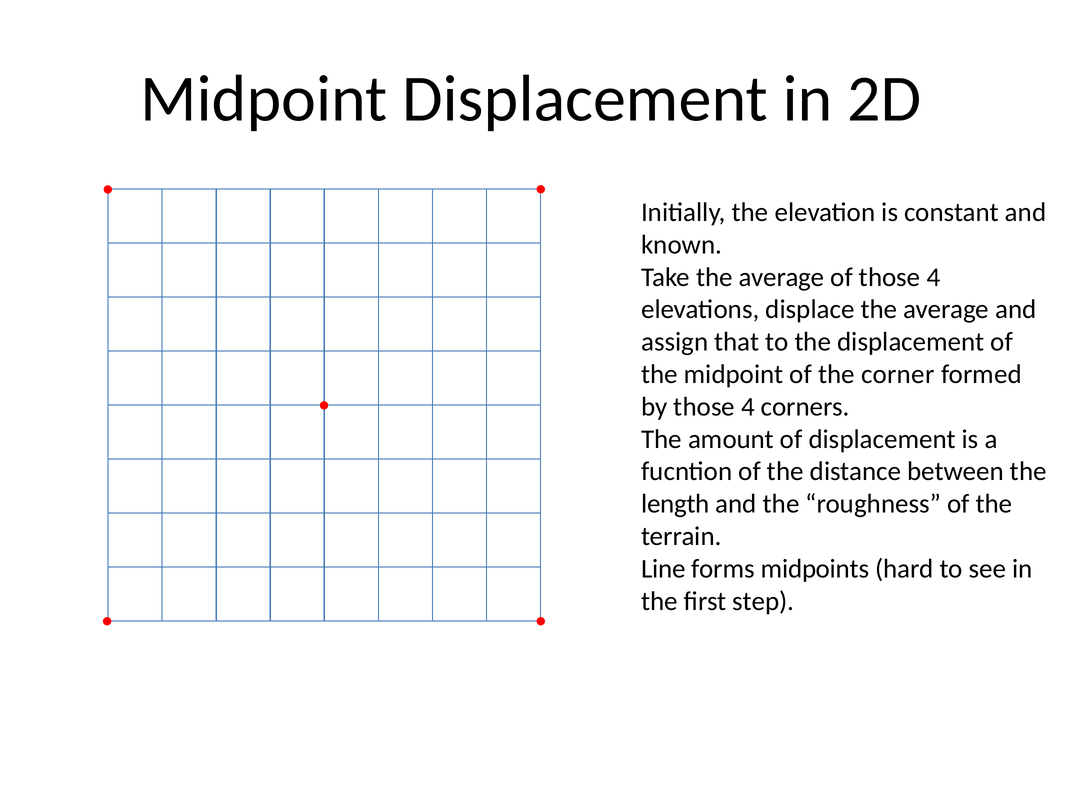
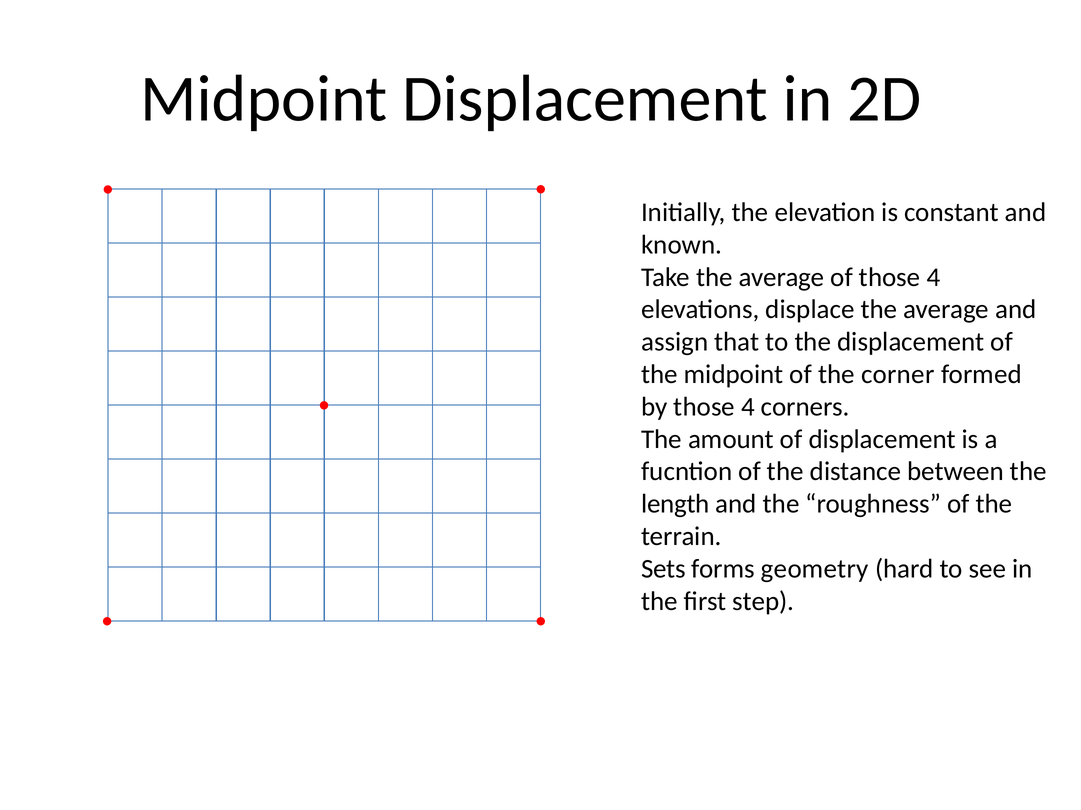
Line: Line -> Sets
midpoints: midpoints -> geometry
